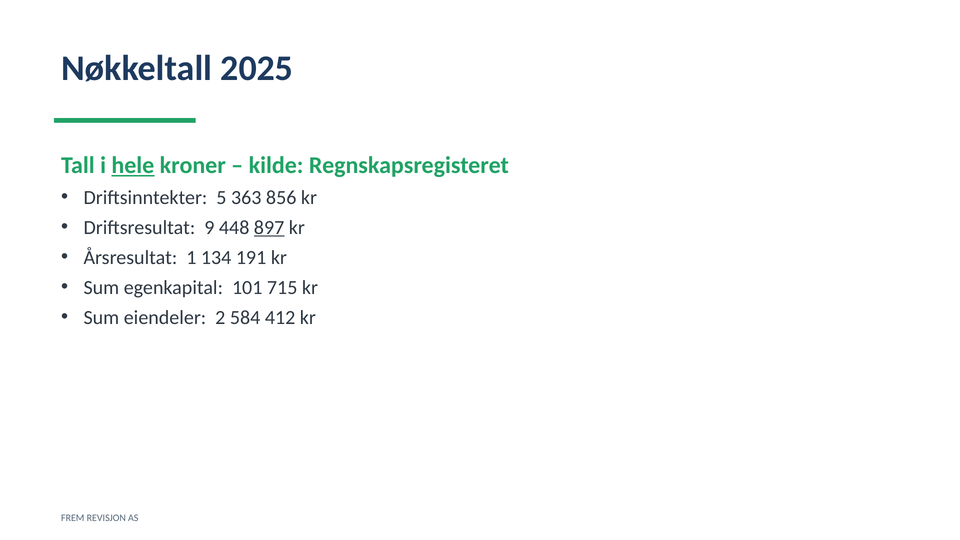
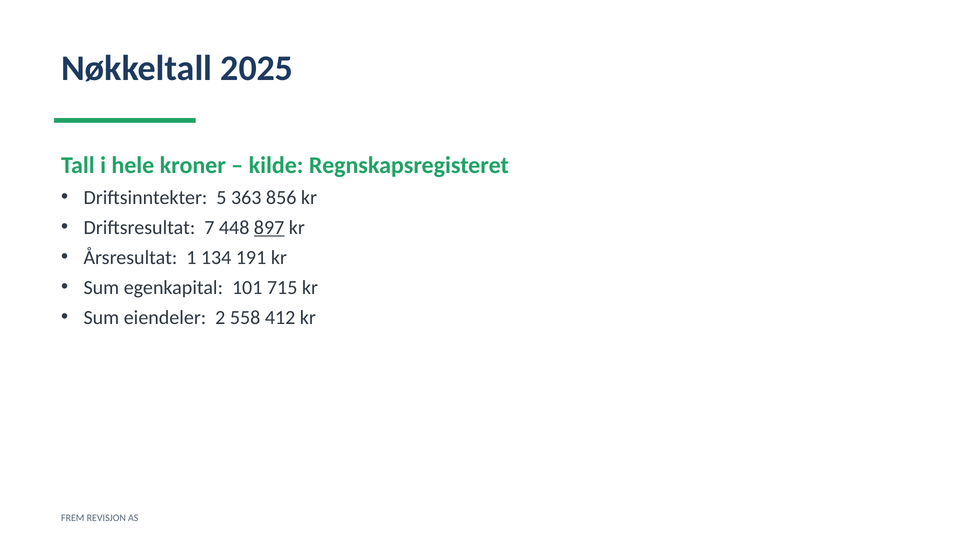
hele underline: present -> none
9: 9 -> 7
584: 584 -> 558
